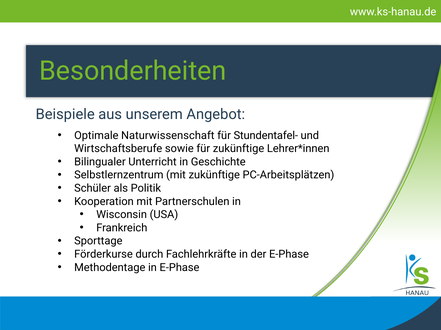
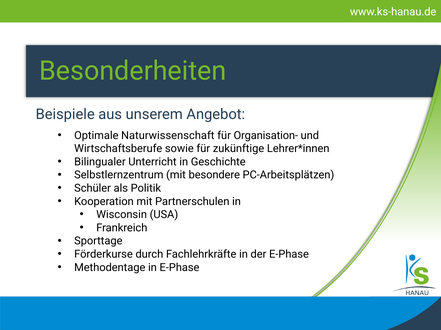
Stundentafel-: Stundentafel- -> Organisation-
mit zukünftige: zukünftige -> besondere
